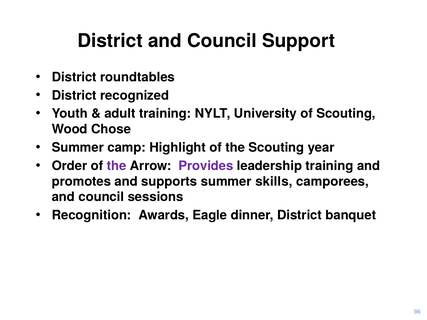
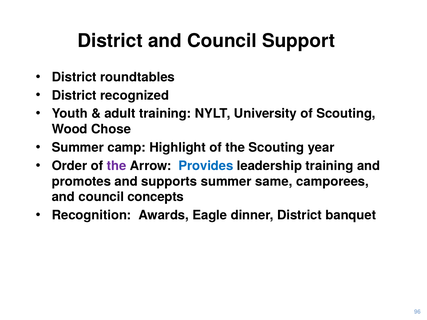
Provides colour: purple -> blue
skills: skills -> same
sessions: sessions -> concepts
